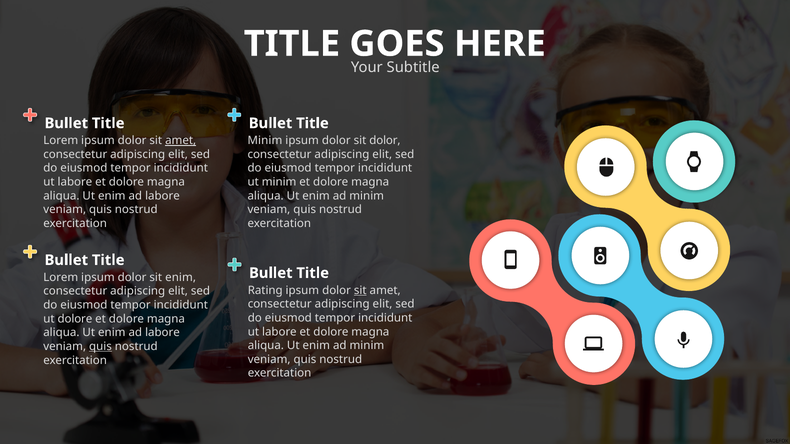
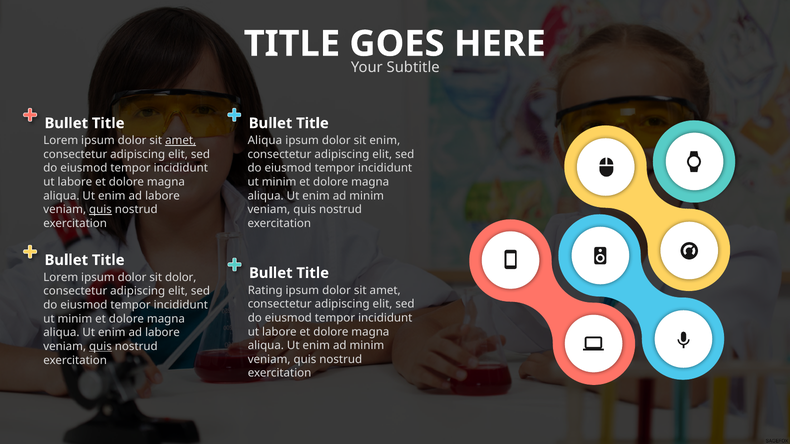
Minim at (265, 141): Minim -> Aliqua
sit dolor: dolor -> enim
quis at (100, 210) underline: none -> present
sit enim: enim -> dolor
sit at (360, 290) underline: present -> none
dolore at (75, 319): dolore -> minim
